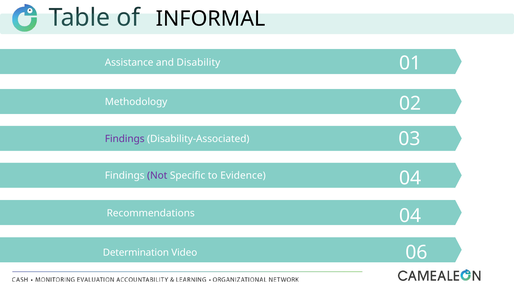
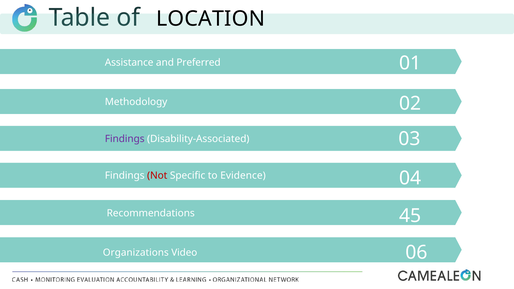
INFORMAL: INFORMAL -> LOCATION
Disability: Disability -> Preferred
Not colour: purple -> red
Recommendations 04: 04 -> 45
Determination: Determination -> Organizations
